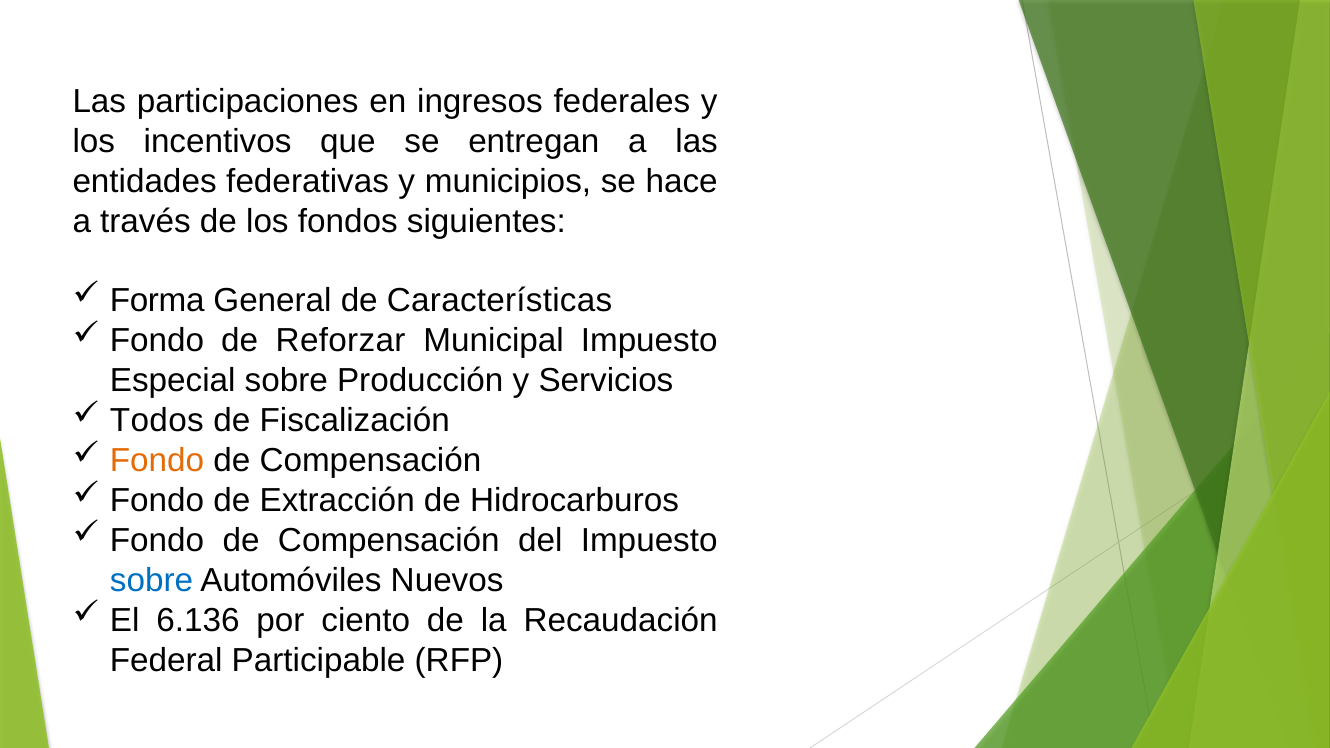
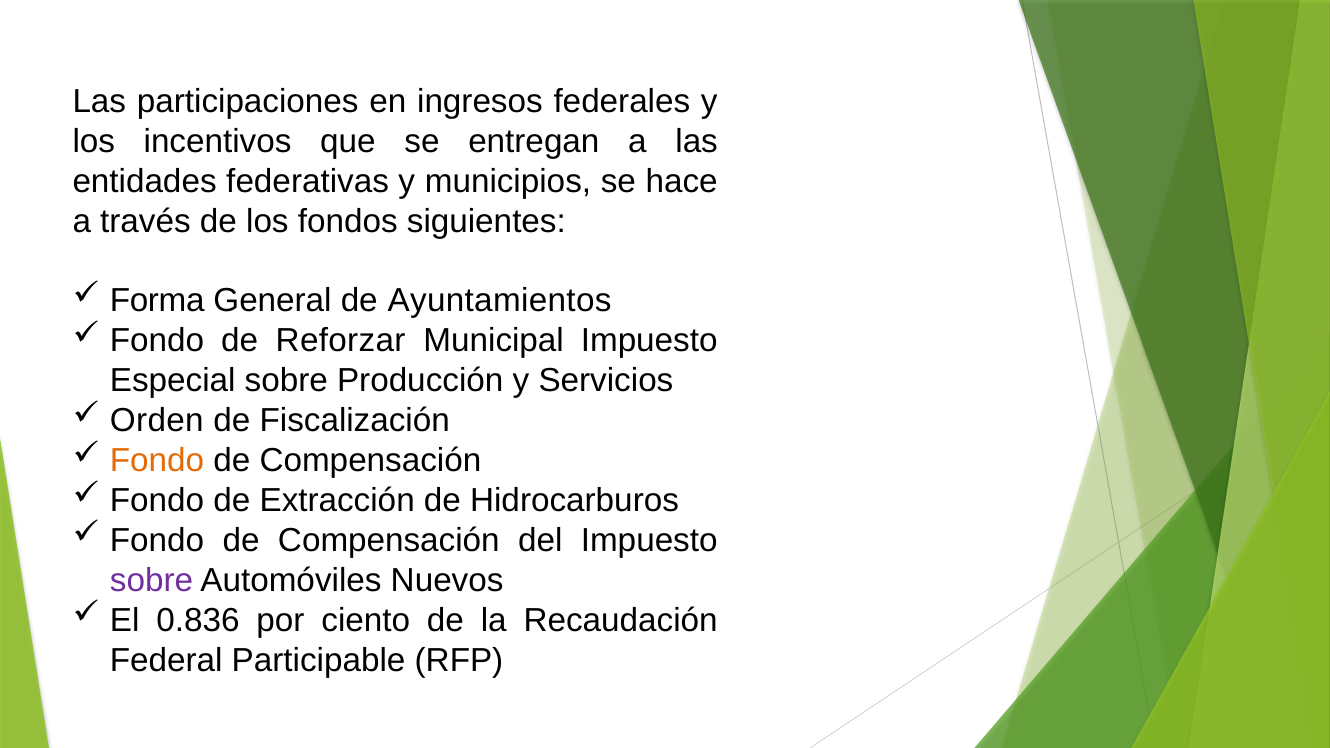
Características: Características -> Ayuntamientos
Todos: Todos -> Orden
sobre at (152, 580) colour: blue -> purple
6.136: 6.136 -> 0.836
